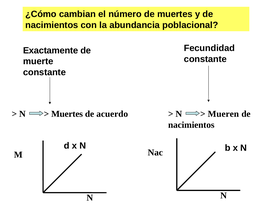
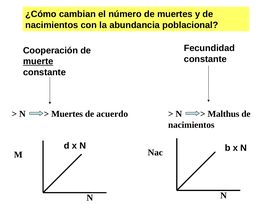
Exactamente: Exactamente -> Cooperación
muerte underline: none -> present
Mueren: Mueren -> Malthus
